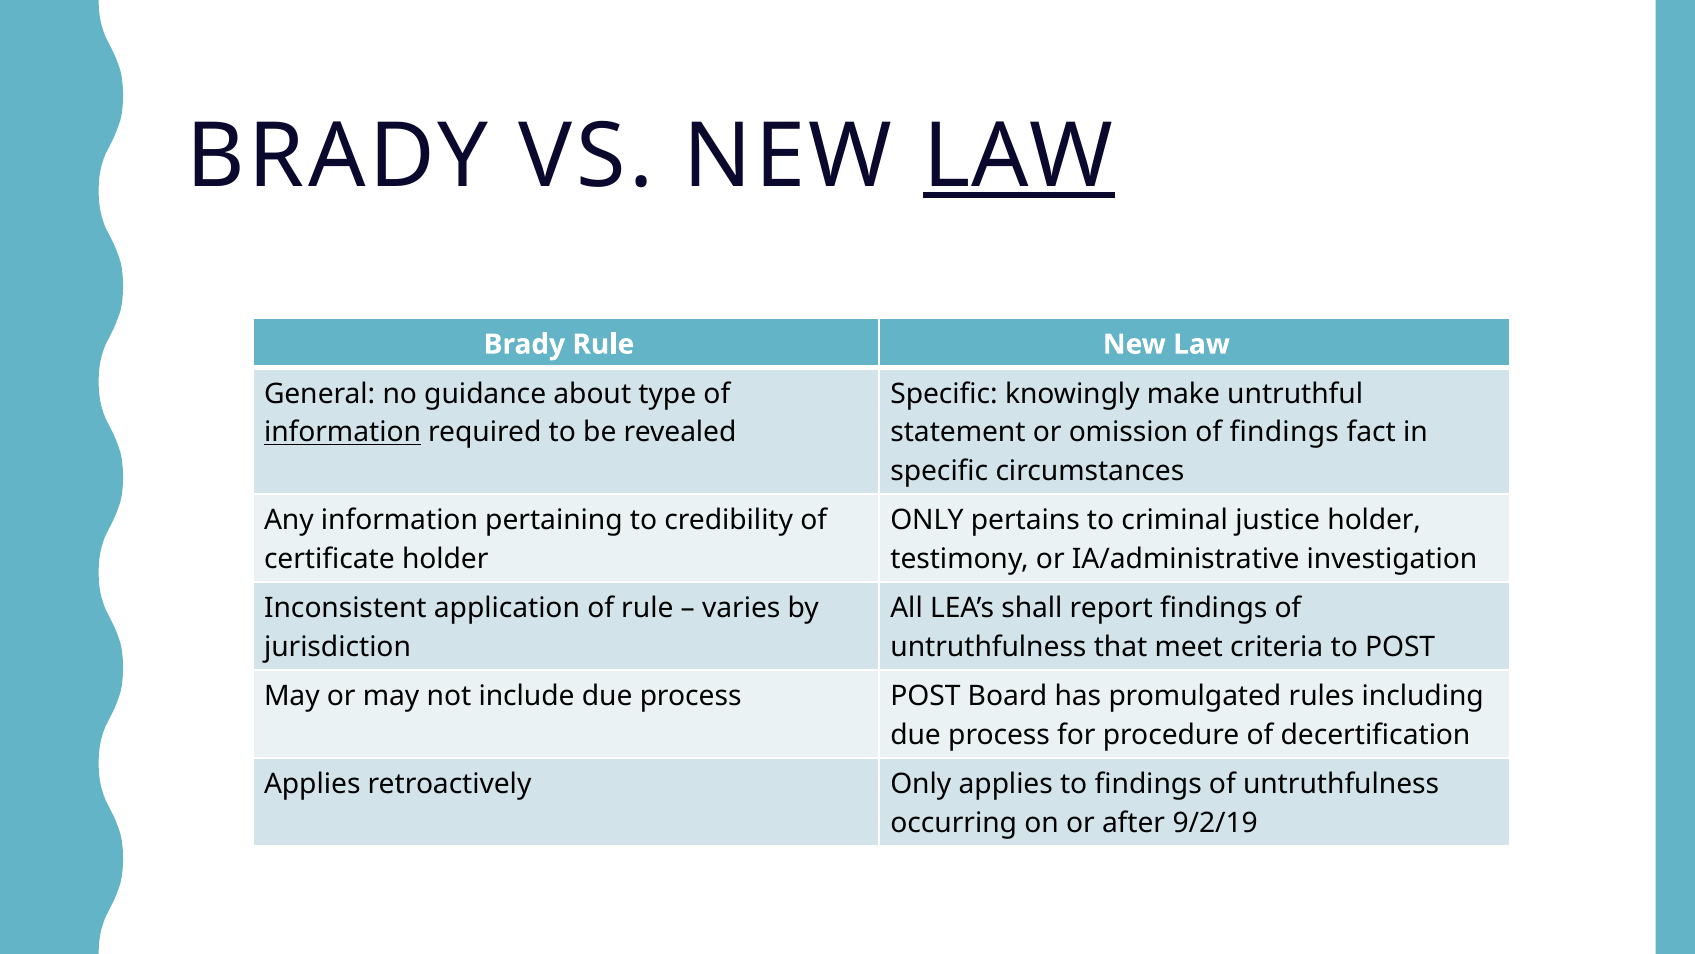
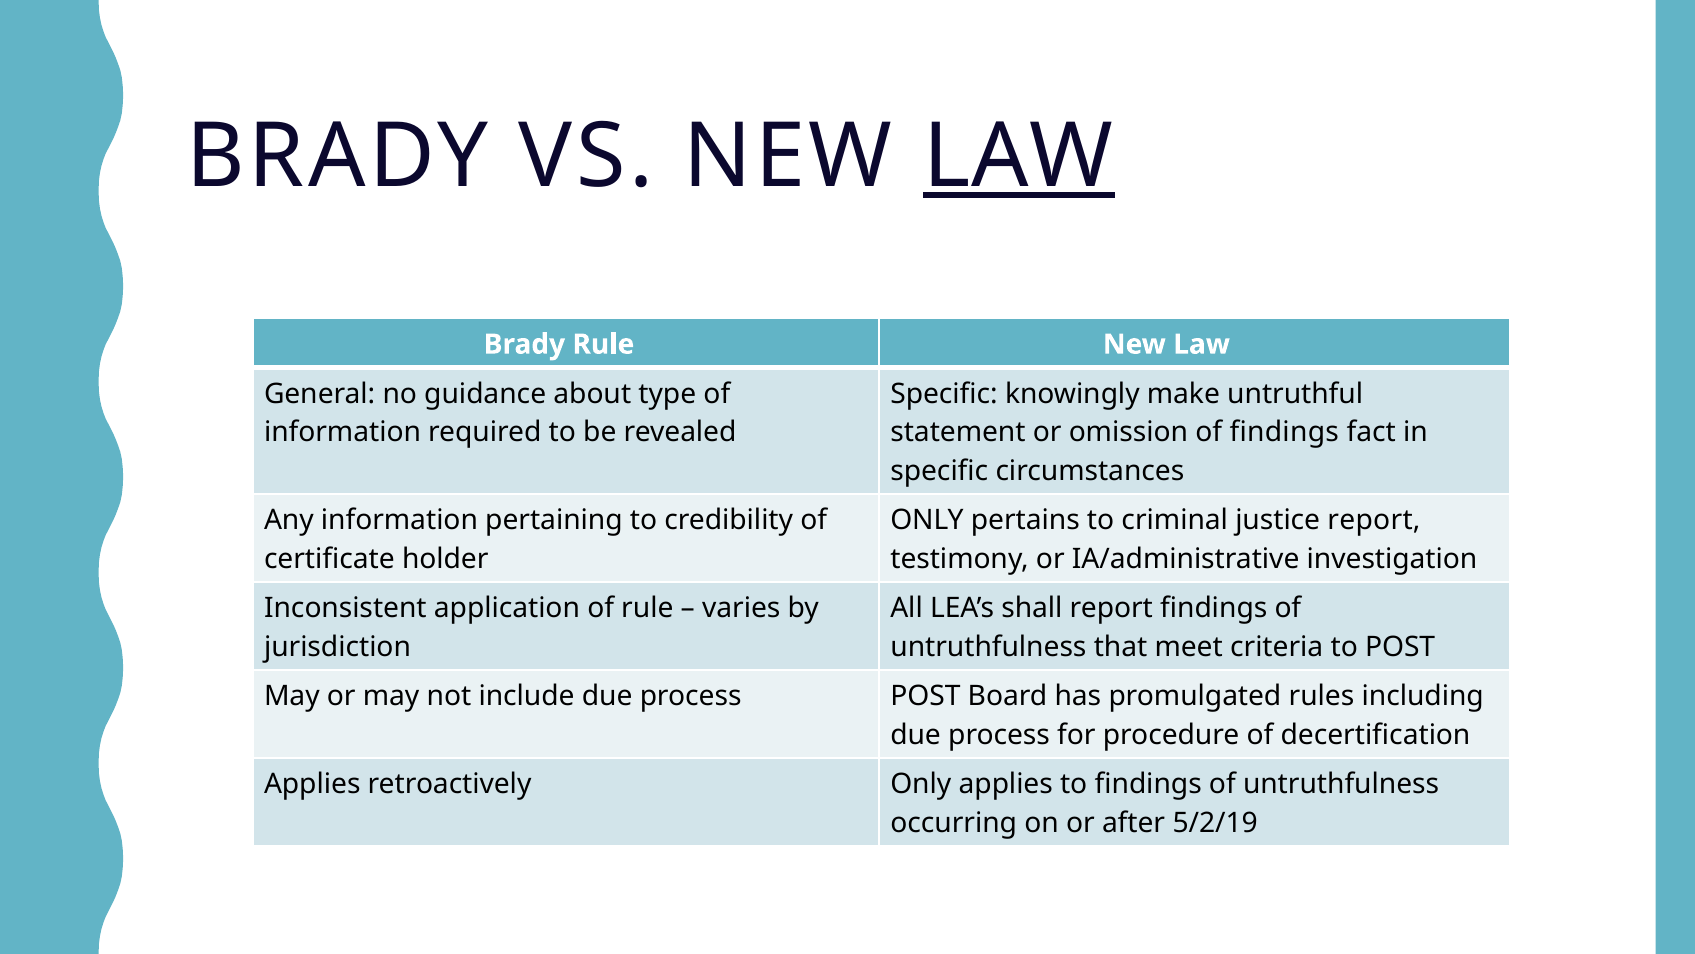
information at (343, 432) underline: present -> none
justice holder: holder -> report
9/2/19: 9/2/19 -> 5/2/19
